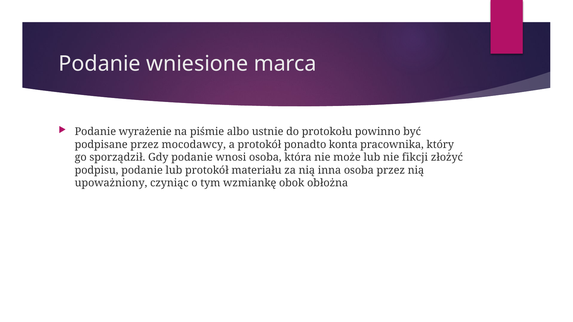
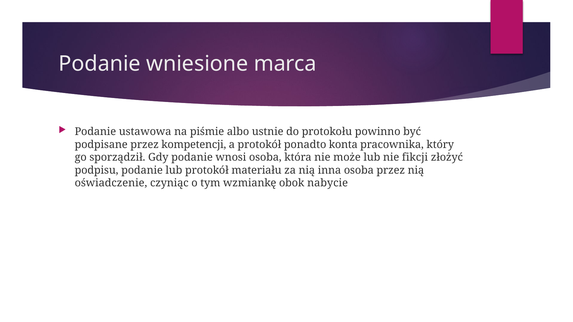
wyrażenie: wyrażenie -> ustawowa
mocodawcy: mocodawcy -> kompetencji
upoważniony: upoważniony -> oświadczenie
obłożna: obłożna -> nabycie
